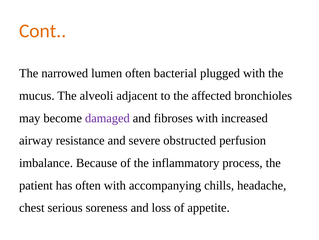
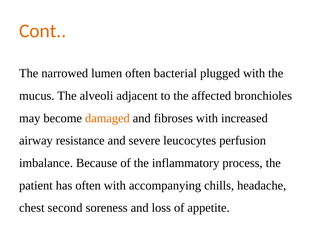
damaged colour: purple -> orange
obstructed: obstructed -> leucocytes
serious: serious -> second
